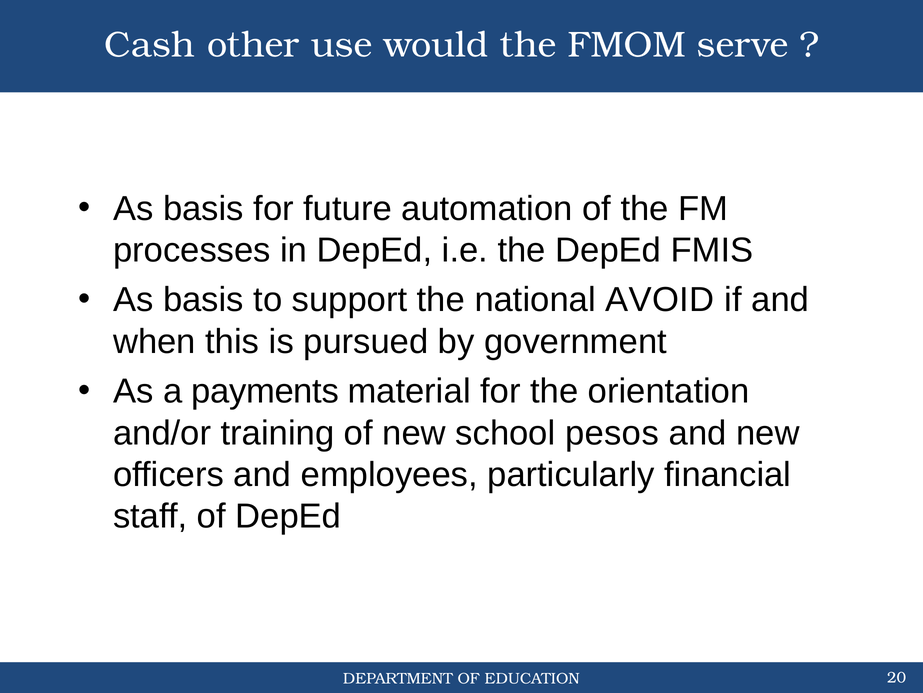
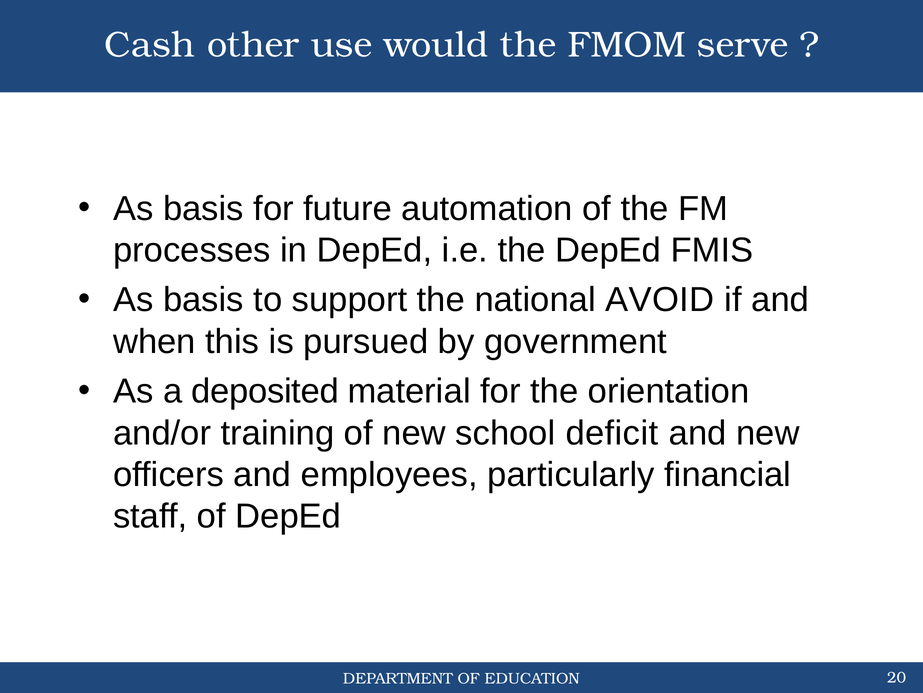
payments: payments -> deposited
pesos: pesos -> deficit
